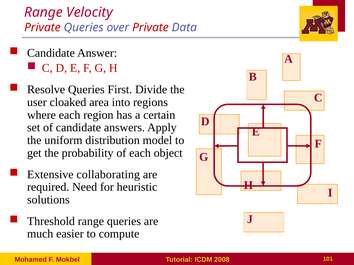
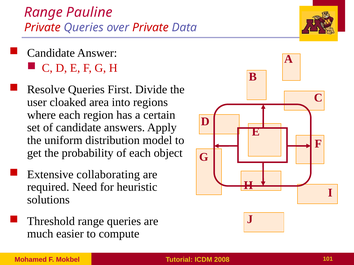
Velocity: Velocity -> Pauline
